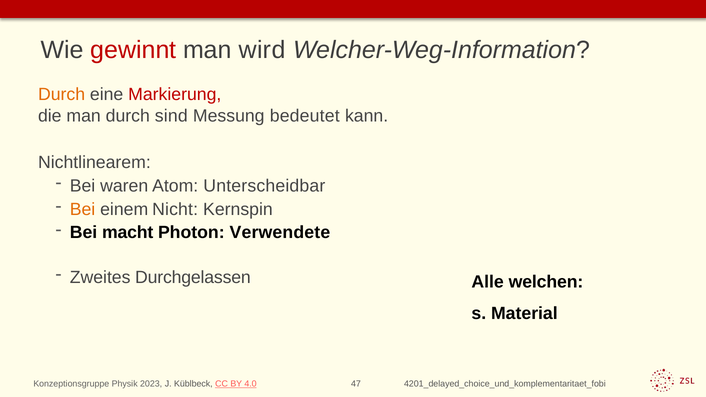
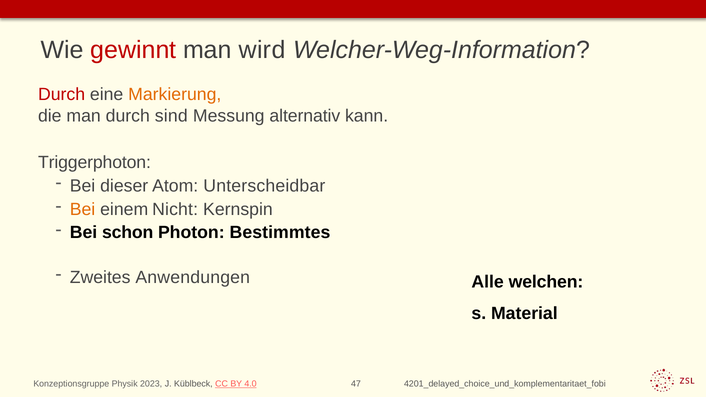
Durch at (62, 95) colour: orange -> red
Markierung colour: red -> orange
bedeutet: bedeutet -> alternativ
Nichtlinearem: Nichtlinearem -> Triggerphoton
waren: waren -> dieser
macht: macht -> schon
Verwendete: Verwendete -> Bestimmtes
Durchgelassen: Durchgelassen -> Anwendungen
